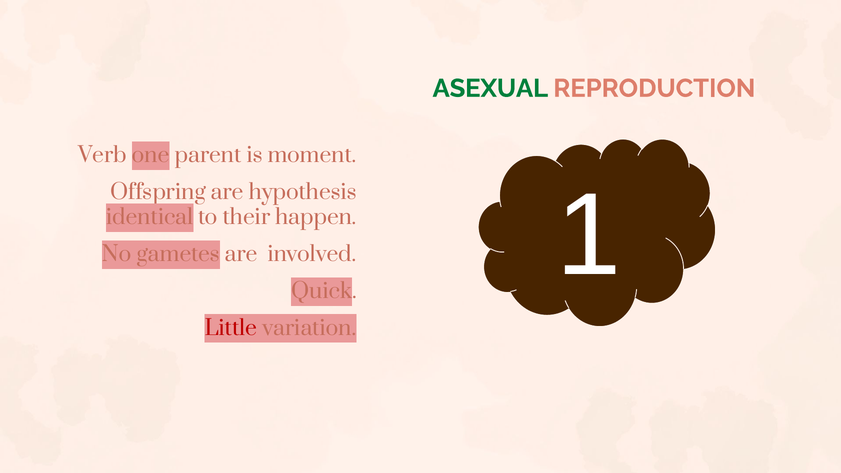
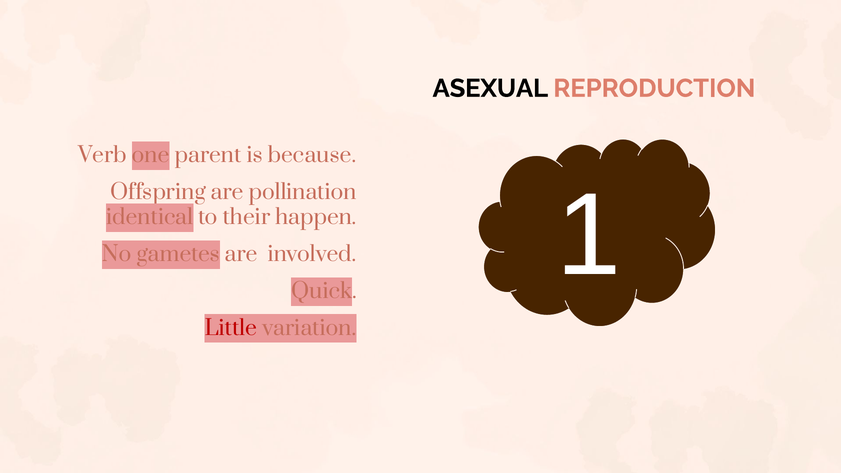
ASEXUAL colour: green -> black
moment: moment -> because
hypothesis: hypothesis -> pollination
